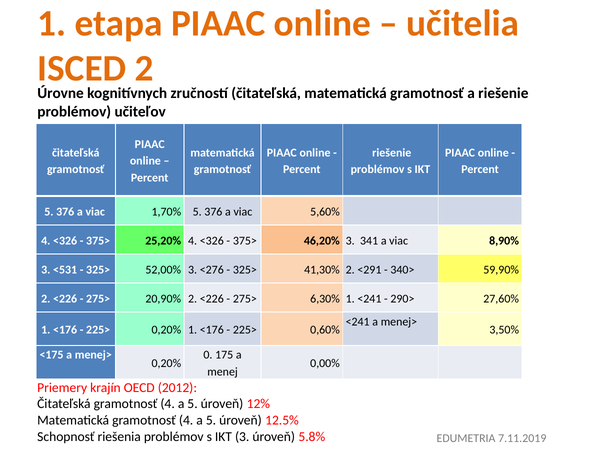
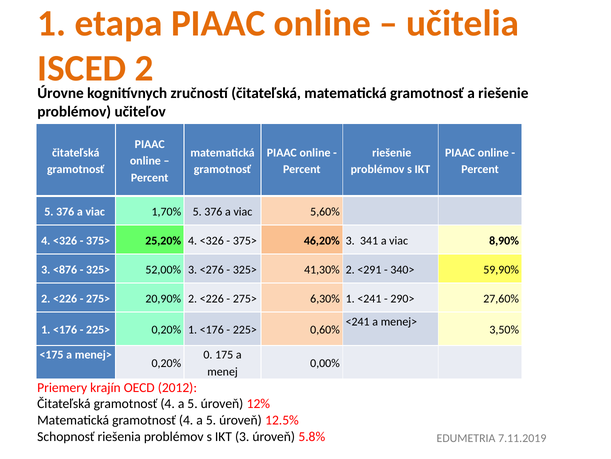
<531: <531 -> <876
